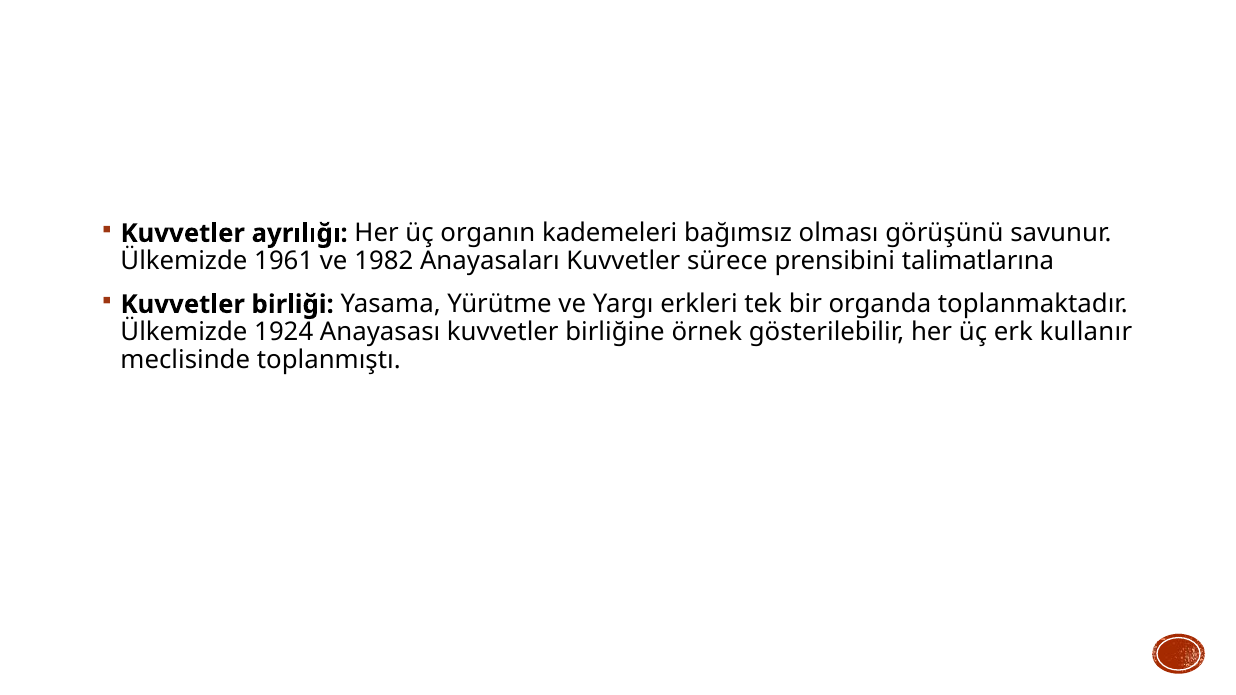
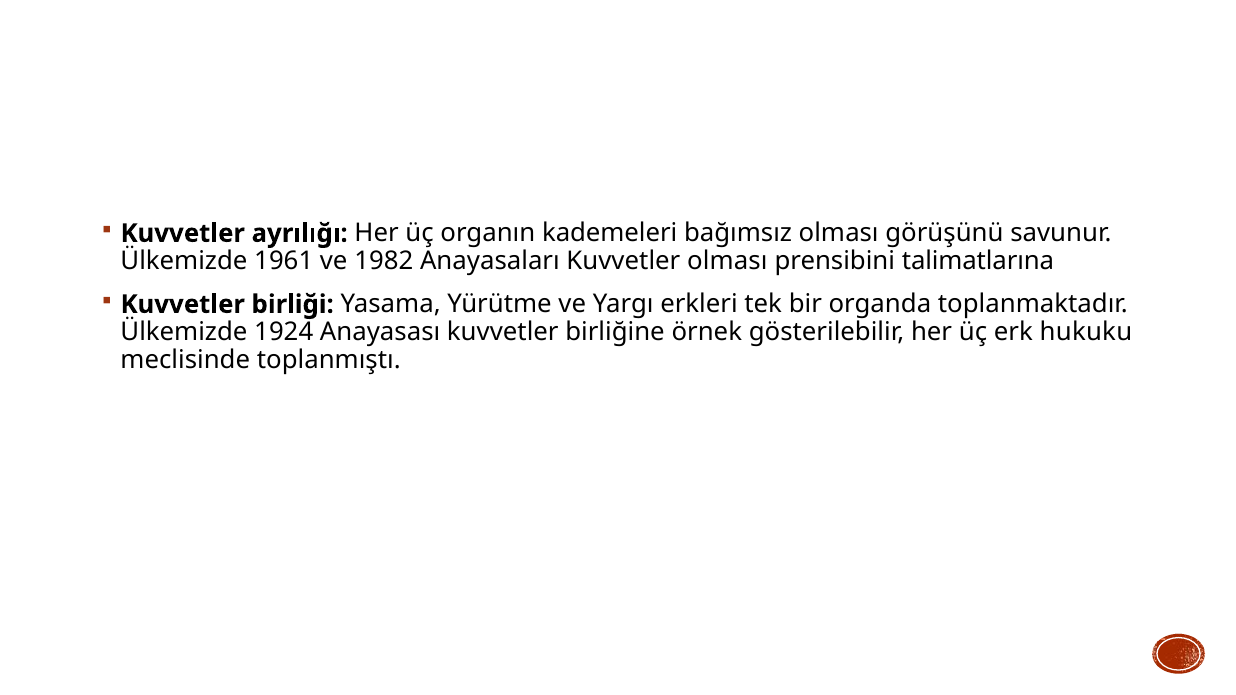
Kuvvetler sürece: sürece -> olması
kullanır: kullanır -> hukuku
